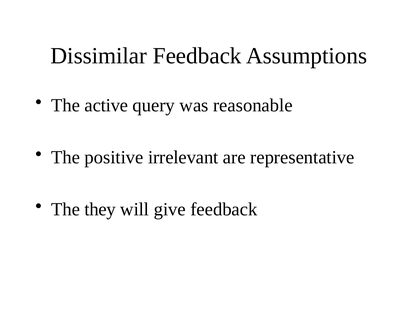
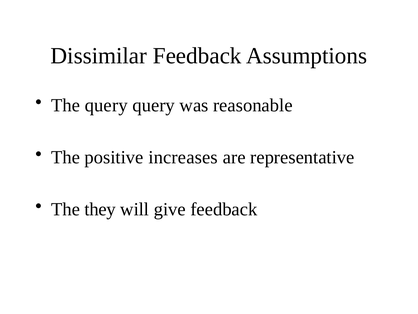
The active: active -> query
irrelevant: irrelevant -> increases
